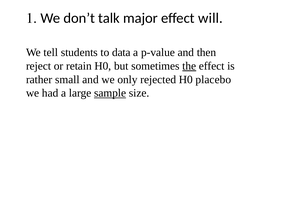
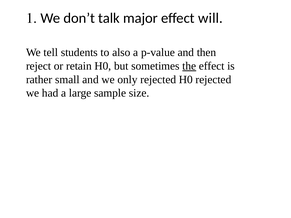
data: data -> also
H0 placebo: placebo -> rejected
sample underline: present -> none
